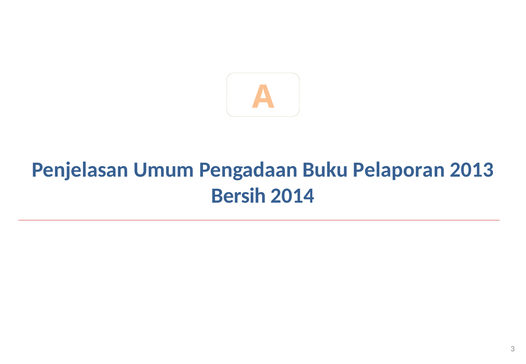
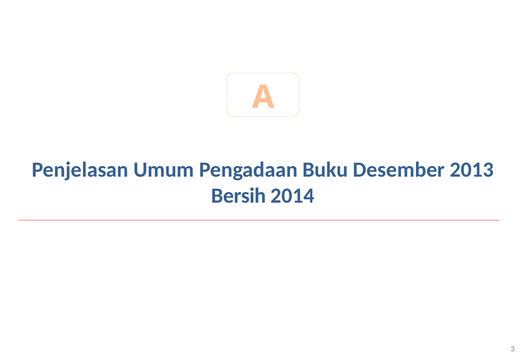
Pelaporan: Pelaporan -> Desember
